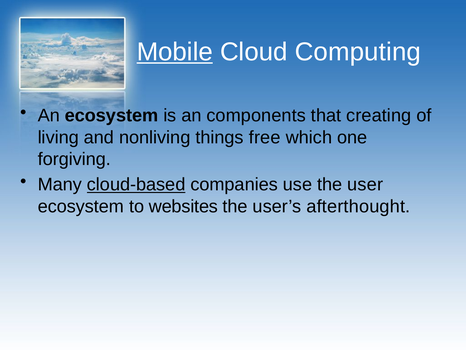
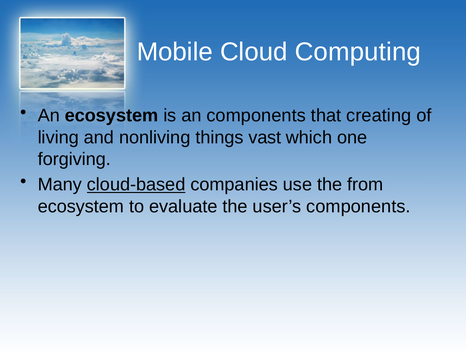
Mobile underline: present -> none
free: free -> vast
user: user -> from
websites: websites -> evaluate
user’s afterthought: afterthought -> components
